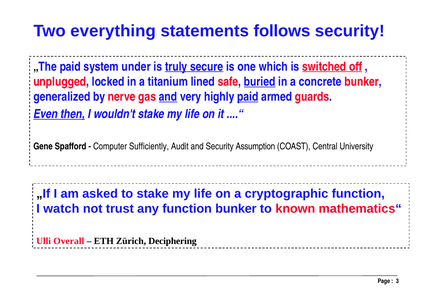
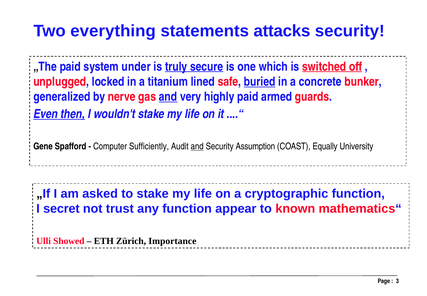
follows: follows -> attacks
paid at (248, 97) underline: present -> none
and at (197, 147) underline: none -> present
Central: Central -> Equally
watch: watch -> secret
function bunker: bunker -> appear
Overall: Overall -> Showed
Deciphering: Deciphering -> Importance
